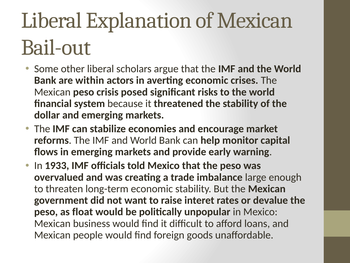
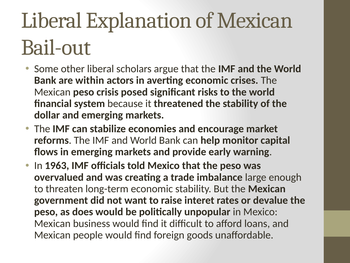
1933: 1933 -> 1963
float: float -> does
